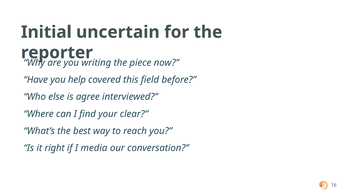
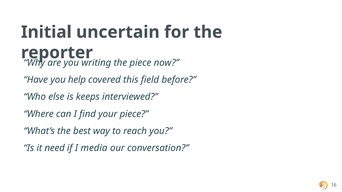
agree: agree -> keeps
your clear: clear -> piece
right: right -> need
